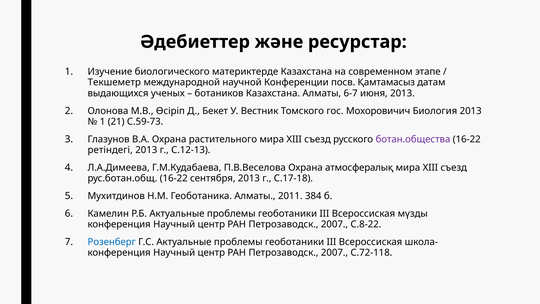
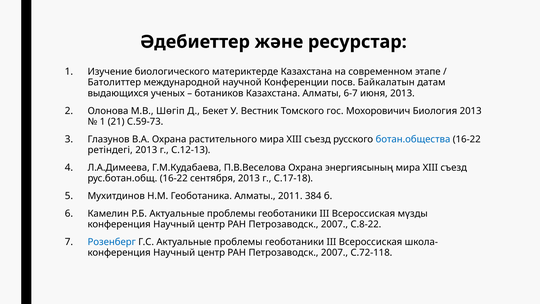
Текшеметр: Текшеметр -> Батолиттер
Қамтамасыз: Қамтамасыз -> Байкалатын
Өсіріп: Өсіріп -> Шөгіп
ботан.общества colour: purple -> blue
атмосфералық: атмосфералық -> энергиясының
